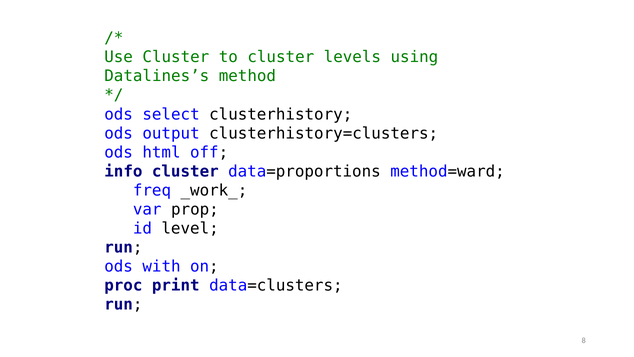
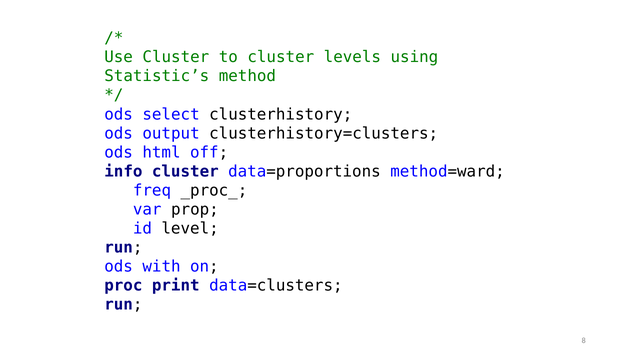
Datalines’s: Datalines’s -> Statistic’s
_work_: _work_ -> _proc_
